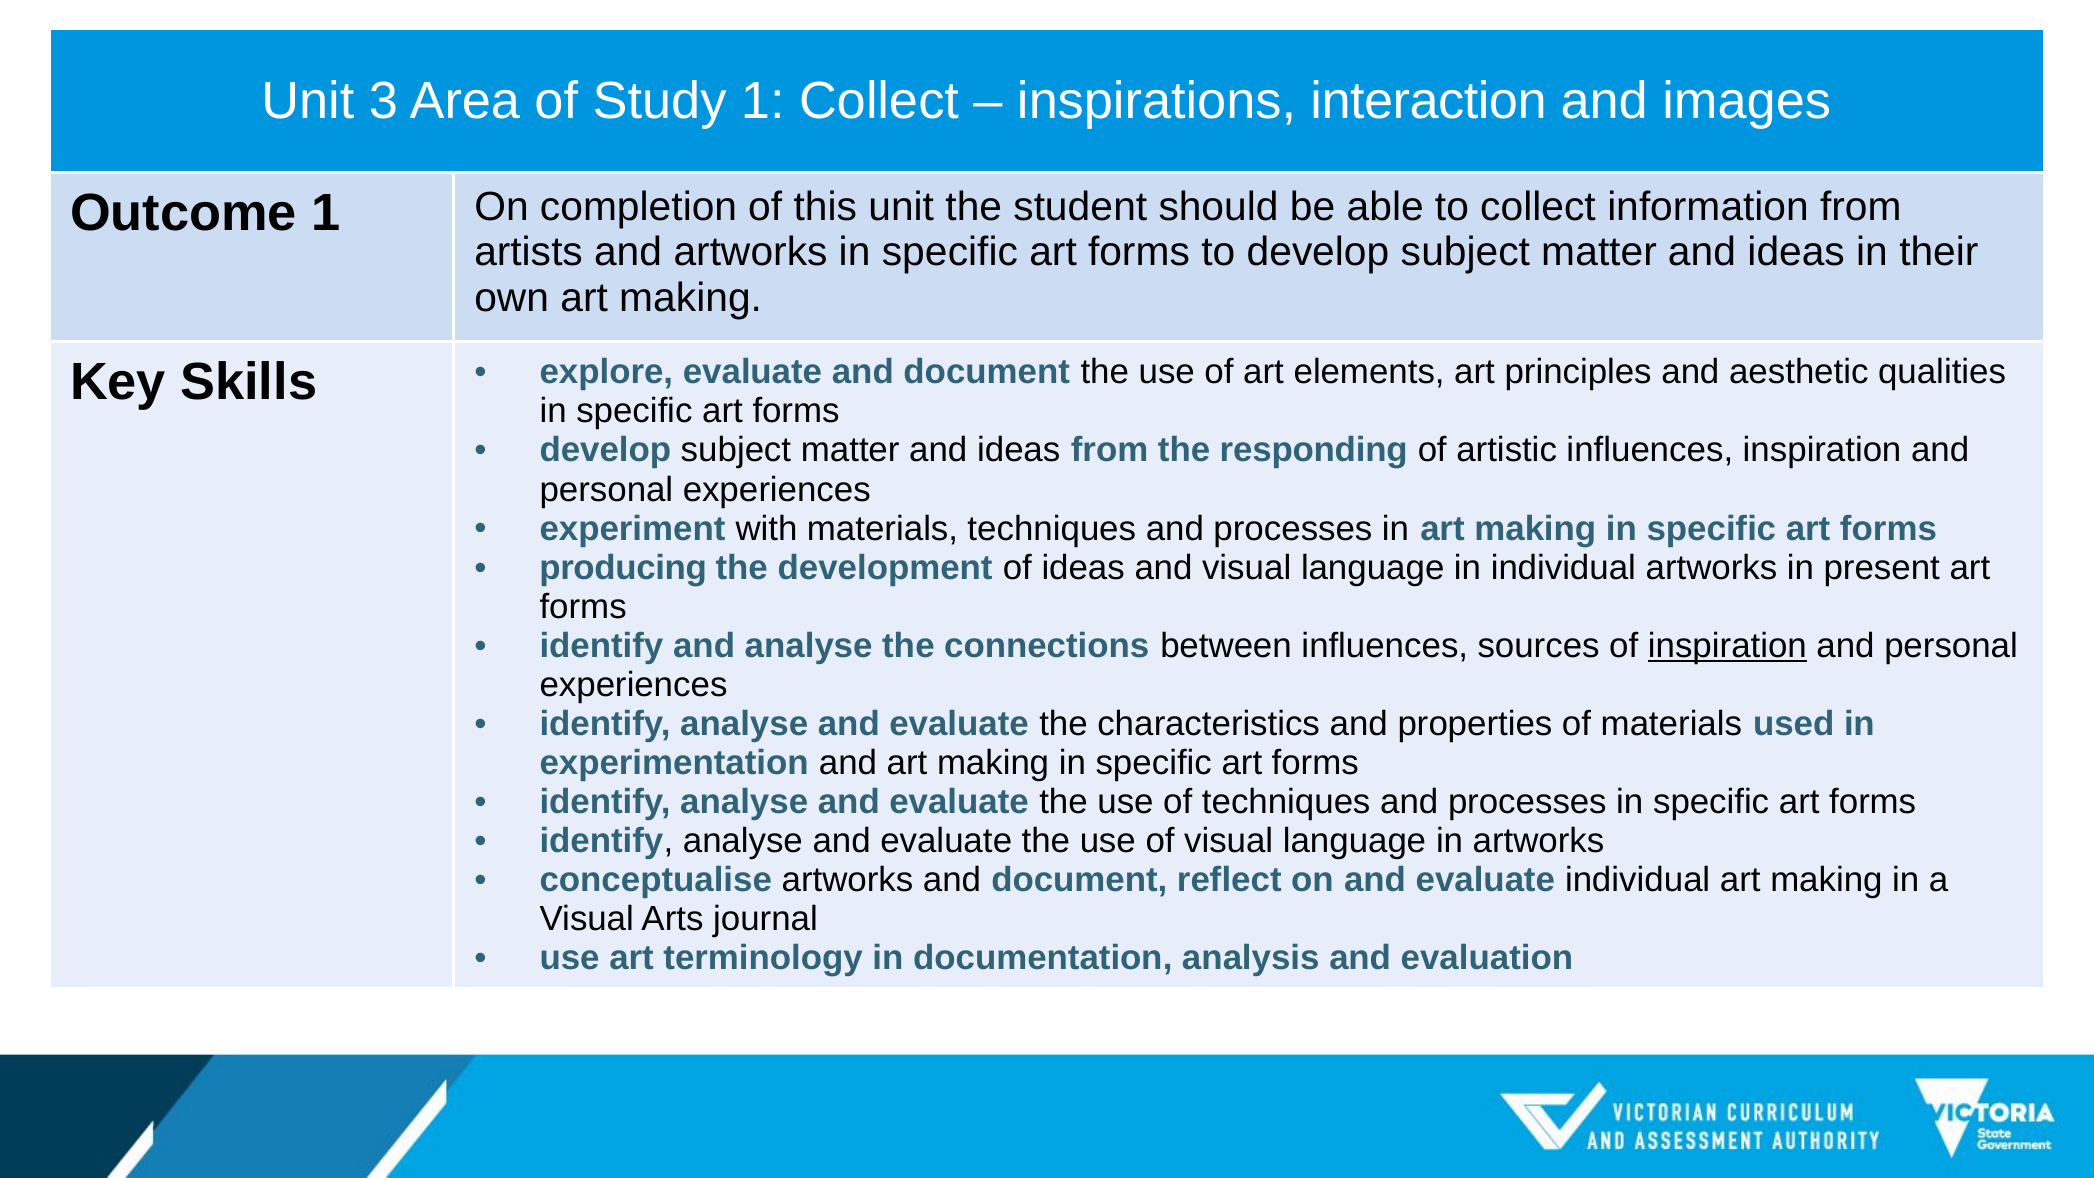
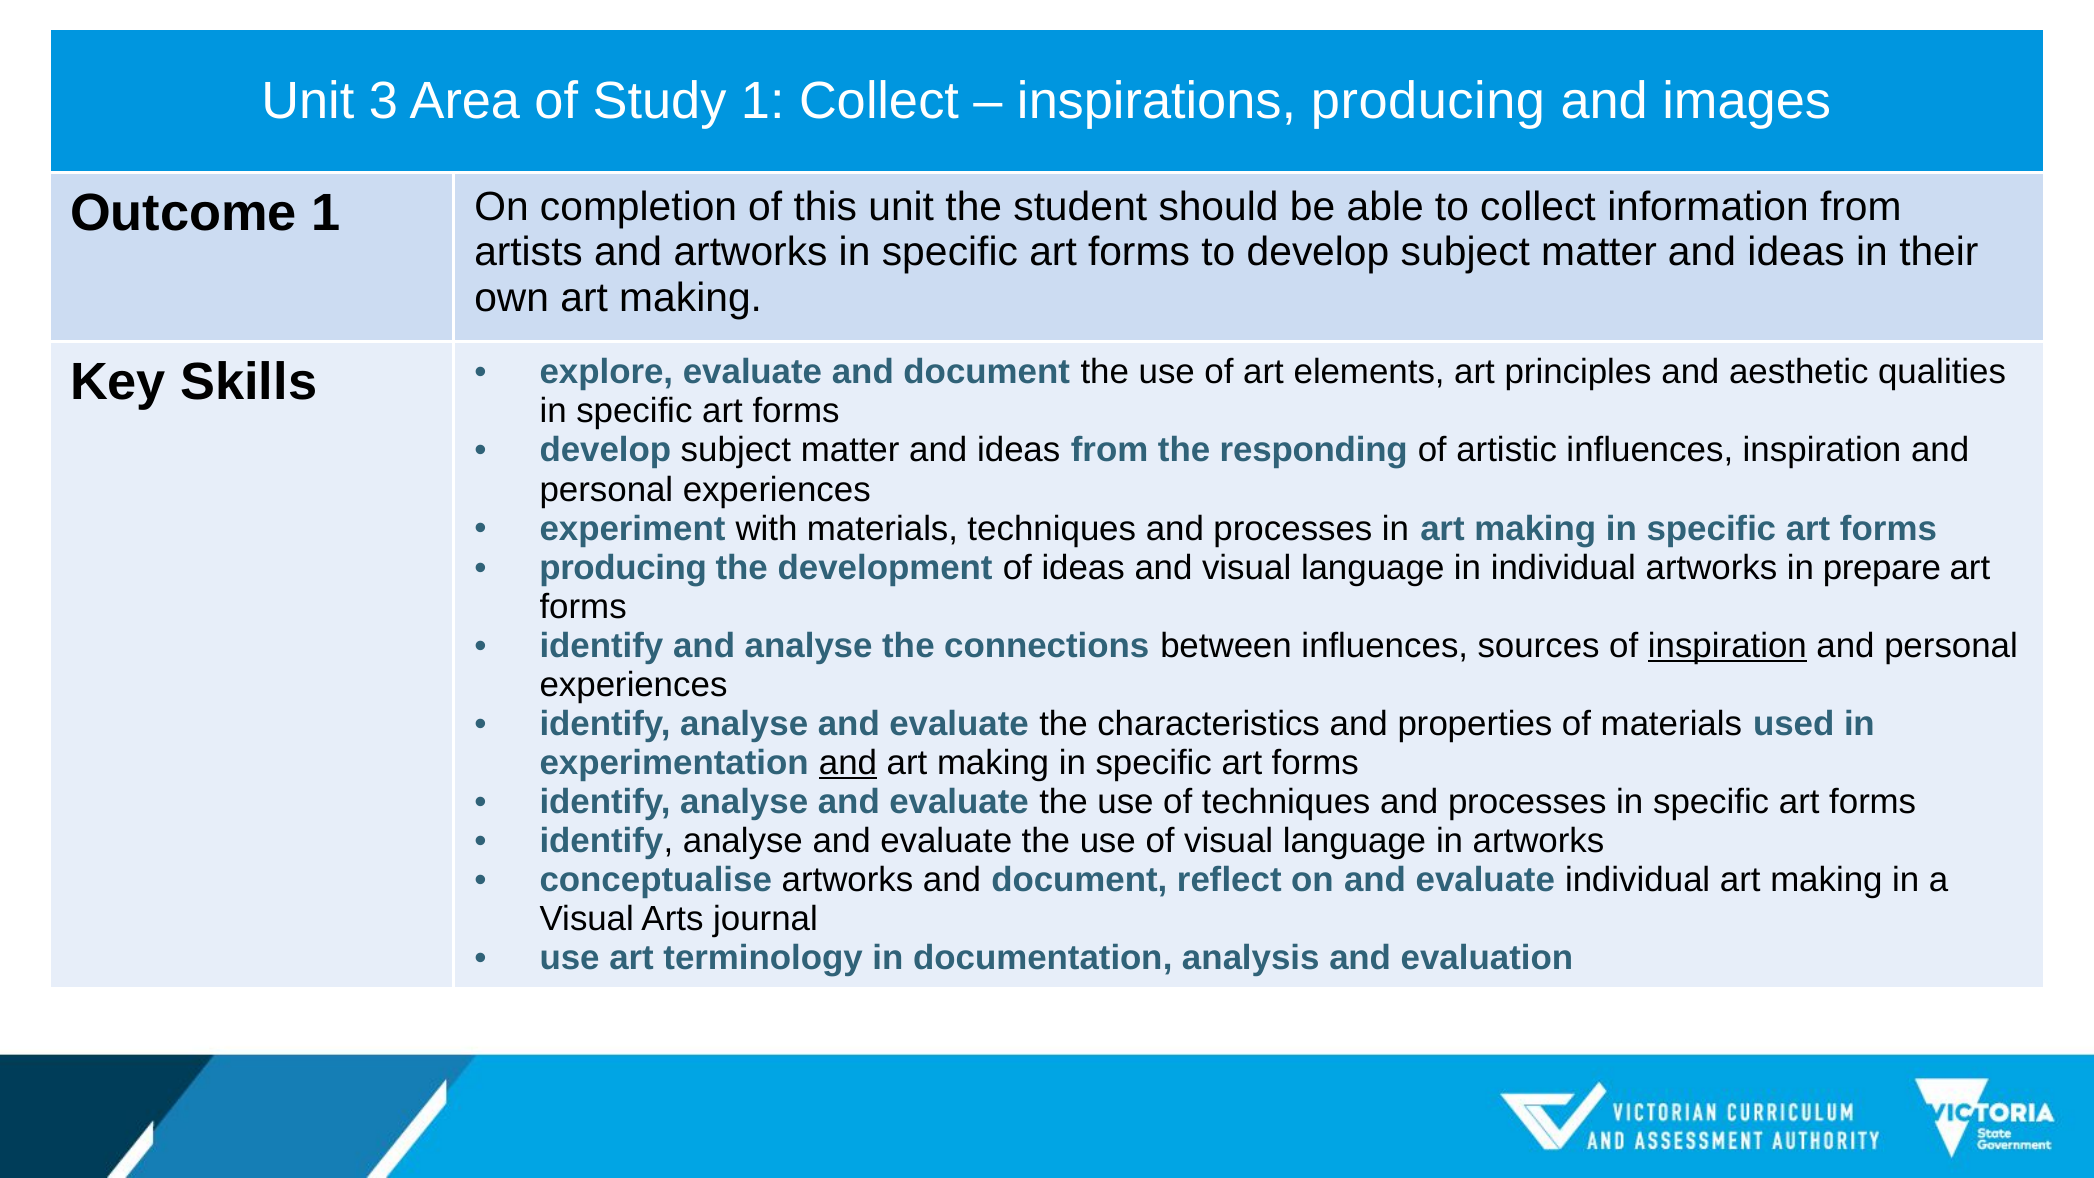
inspirations interaction: interaction -> producing
present: present -> prepare
and at (848, 763) underline: none -> present
